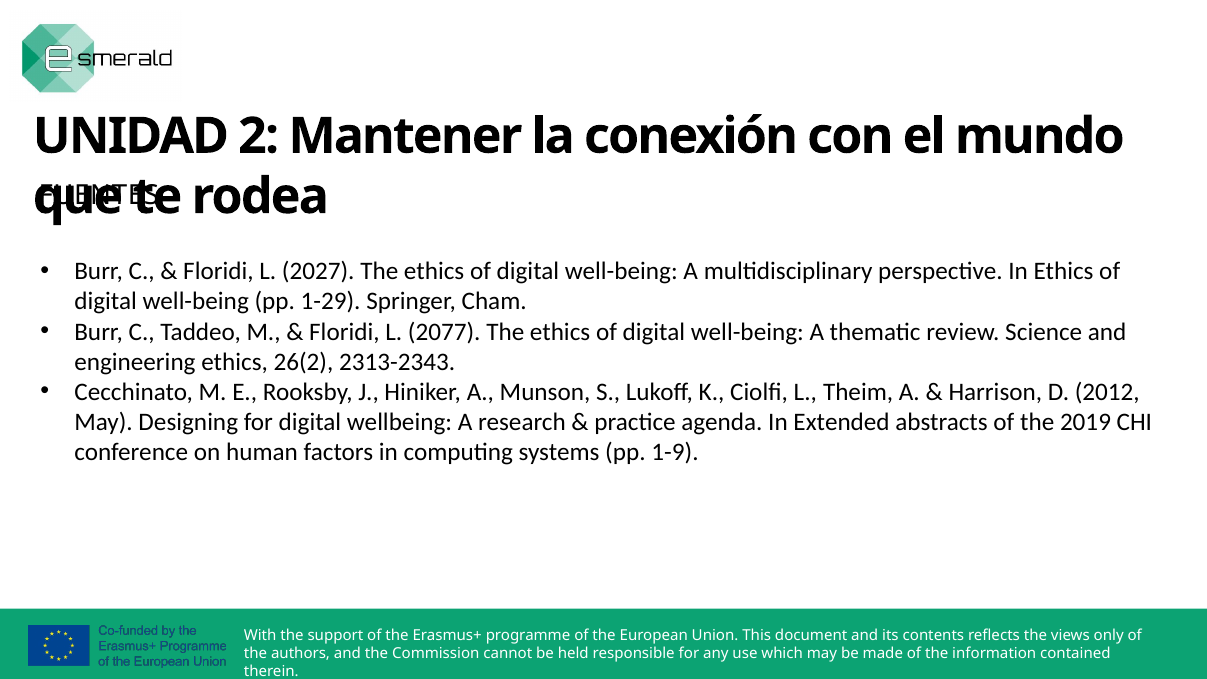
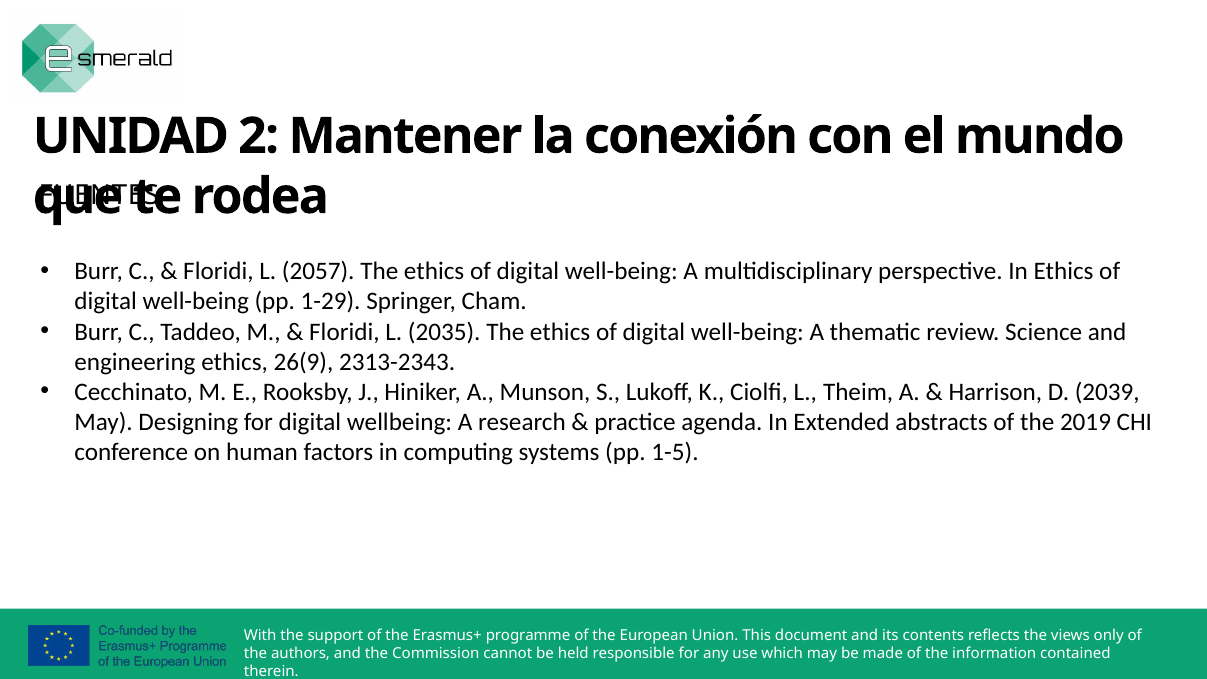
2027: 2027 -> 2057
2077: 2077 -> 2035
26(2: 26(2 -> 26(9
2012: 2012 -> 2039
1-9: 1-9 -> 1-5
